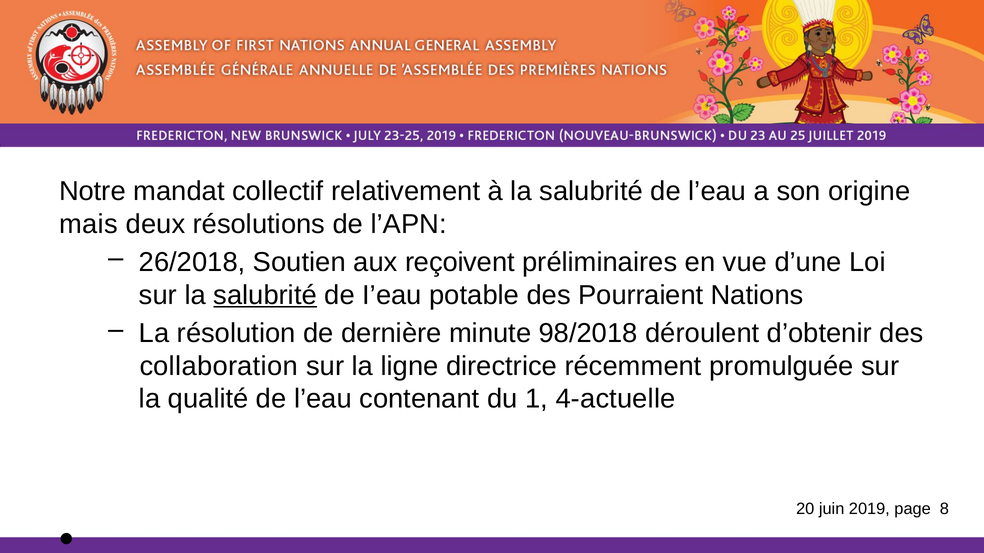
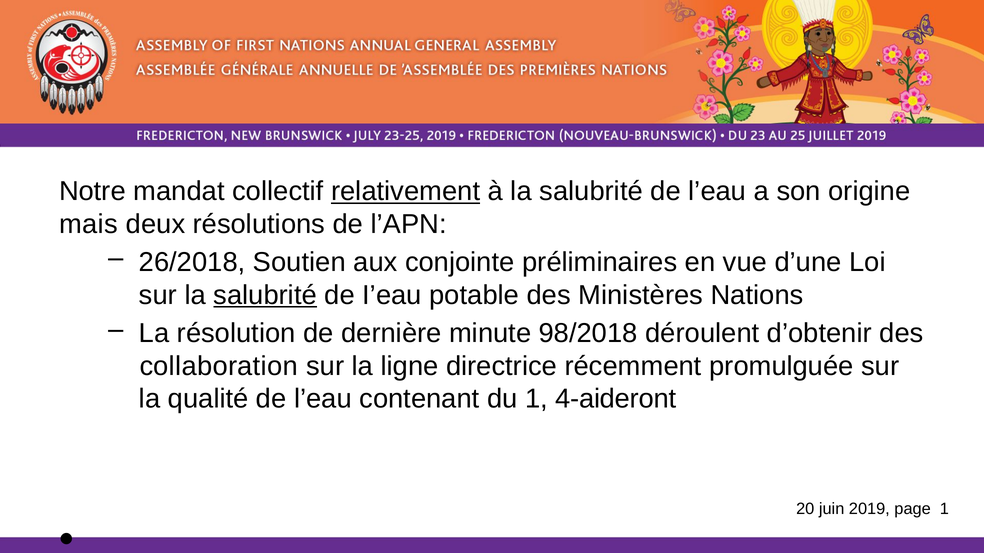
relativement underline: none -> present
reçoivent: reçoivent -> conjointe
Pourraient: Pourraient -> Ministères
4-actuelle: 4-actuelle -> 4-aideront
page 8: 8 -> 1
